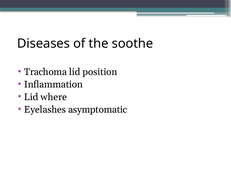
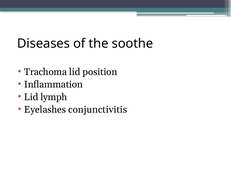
where: where -> lymph
asymptomatic: asymptomatic -> conjunctivitis
